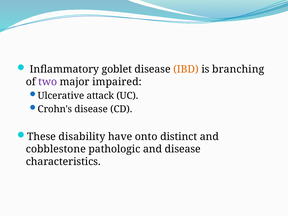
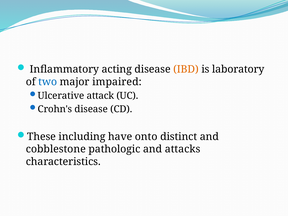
goblet: goblet -> acting
branching: branching -> laboratory
two colour: purple -> blue
disability: disability -> including
and disease: disease -> attacks
